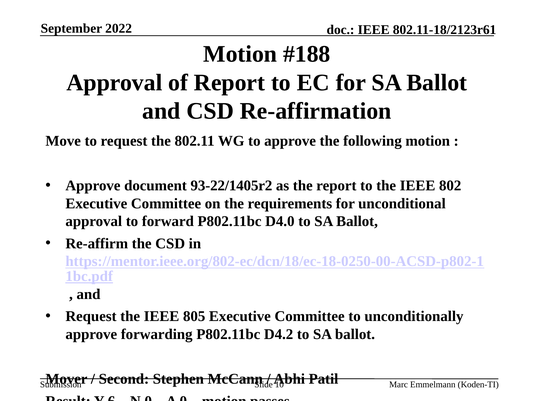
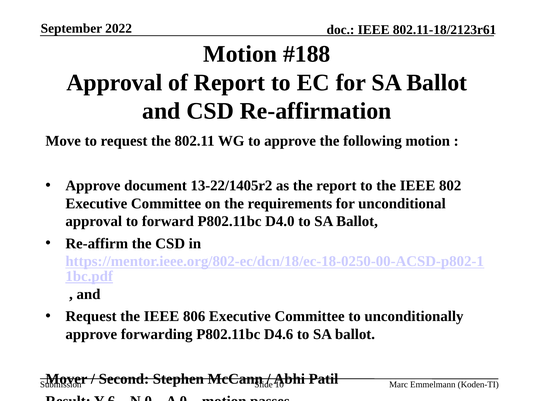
93-22/1405r2: 93-22/1405r2 -> 13-22/1405r2
805: 805 -> 806
D4.2: D4.2 -> D4.6
